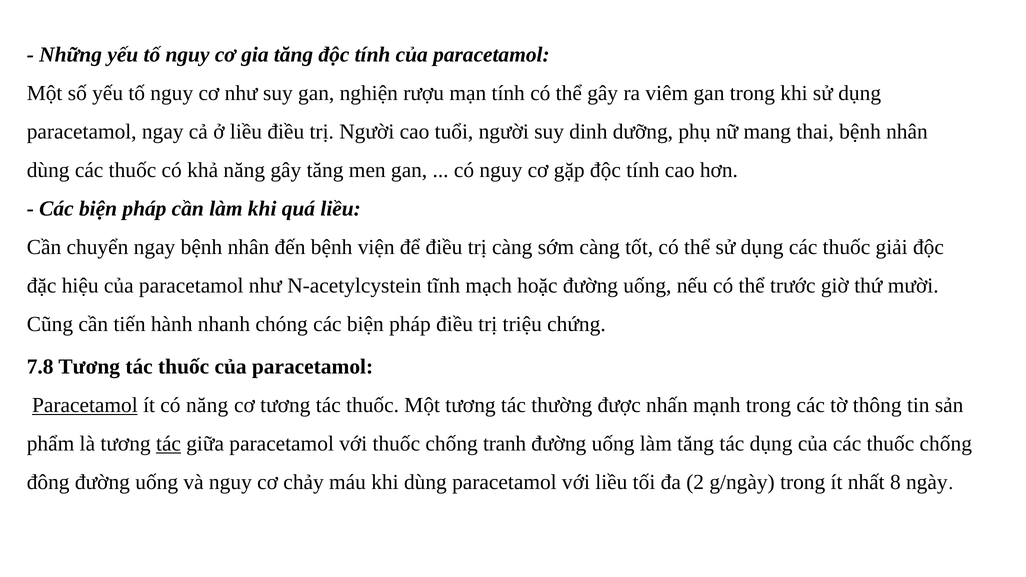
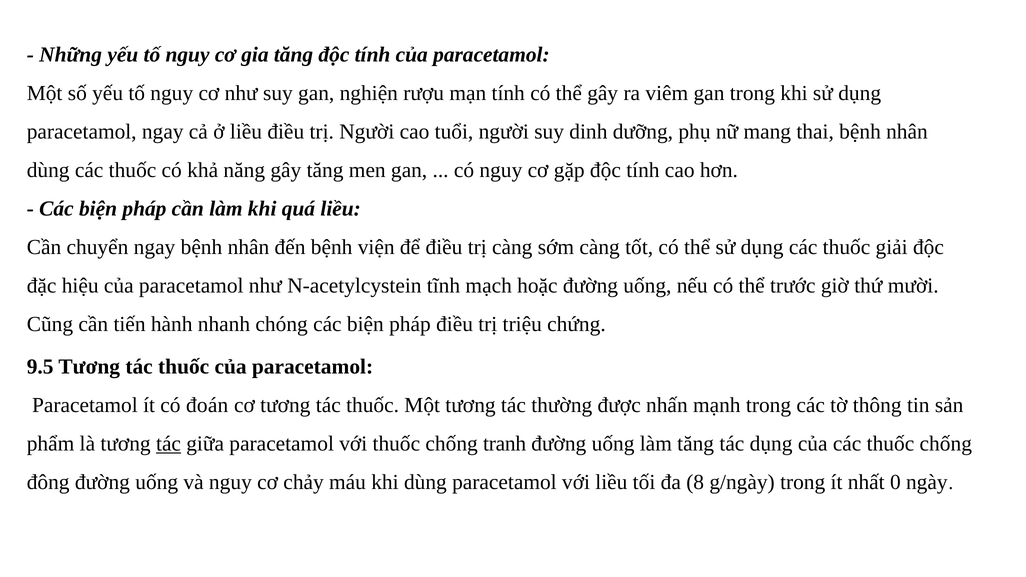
7.8: 7.8 -> 9.5
Paracetamol at (85, 405) underline: present -> none
có năng: năng -> đoán
2: 2 -> 8
8: 8 -> 0
